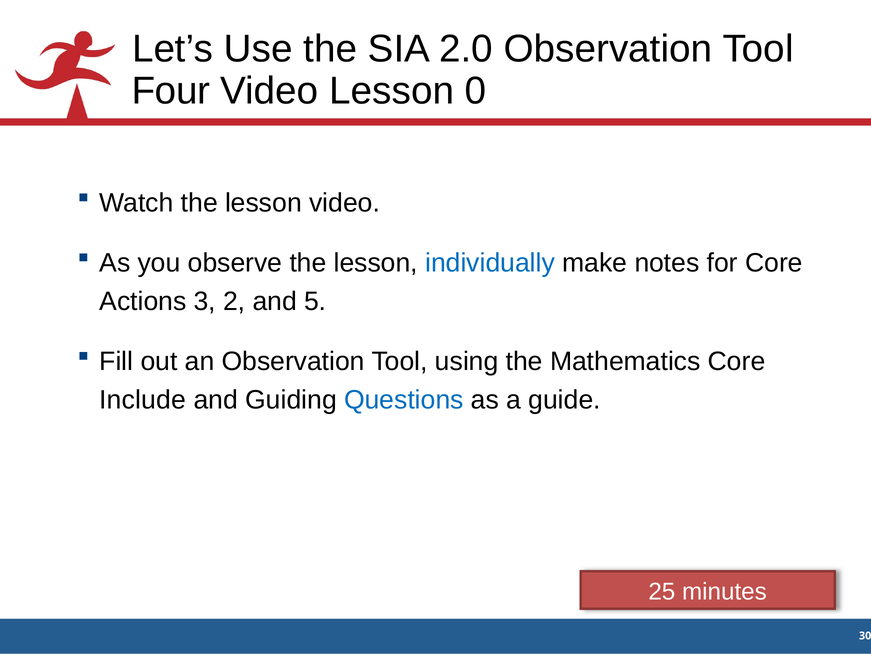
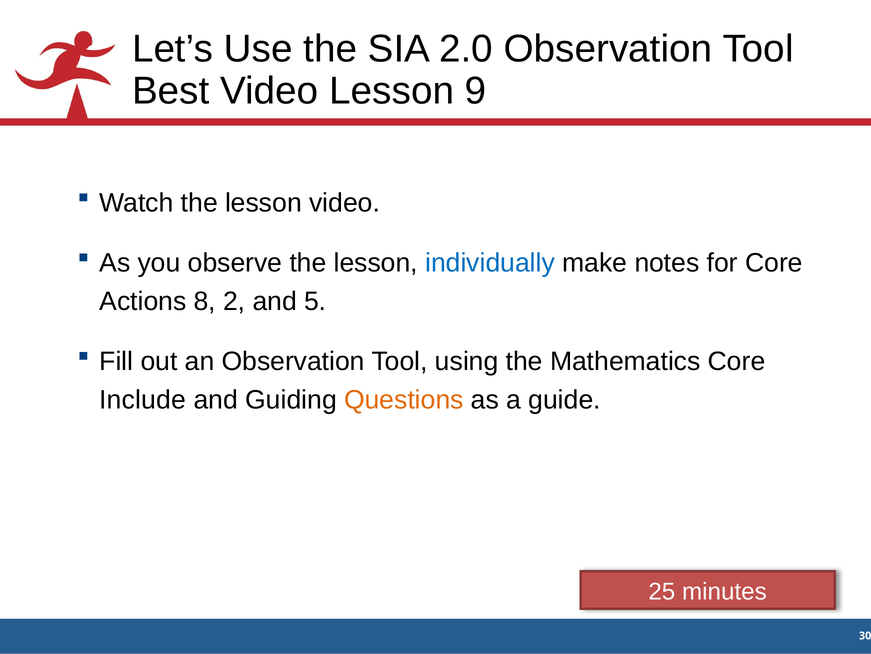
Four: Four -> Best
0: 0 -> 9
3: 3 -> 8
Questions colour: blue -> orange
